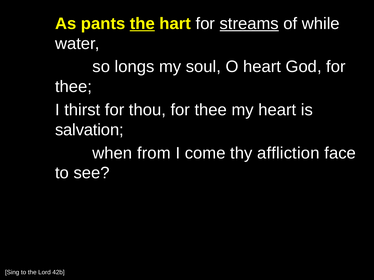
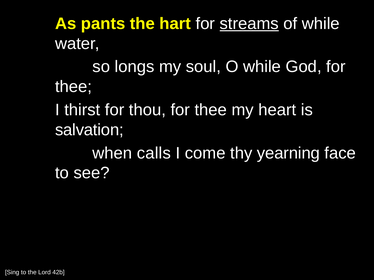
the at (142, 24) underline: present -> none
O heart: heart -> while
from: from -> calls
affliction: affliction -> yearning
